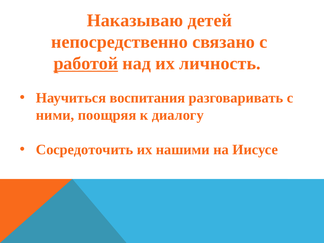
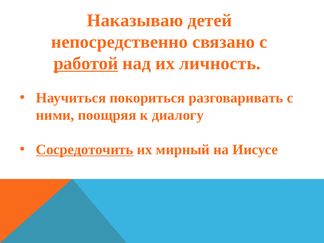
воспитания: воспитания -> покориться
Сосредоточить underline: none -> present
нашими: нашими -> мирный
